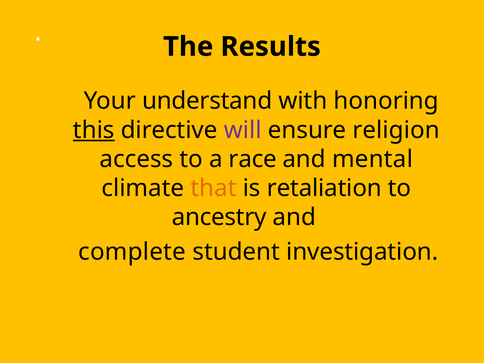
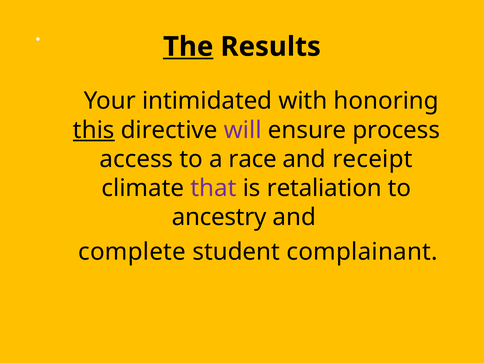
The underline: none -> present
understand: understand -> intimidated
religion: religion -> process
mental: mental -> receipt
that colour: orange -> purple
investigation: investigation -> complainant
